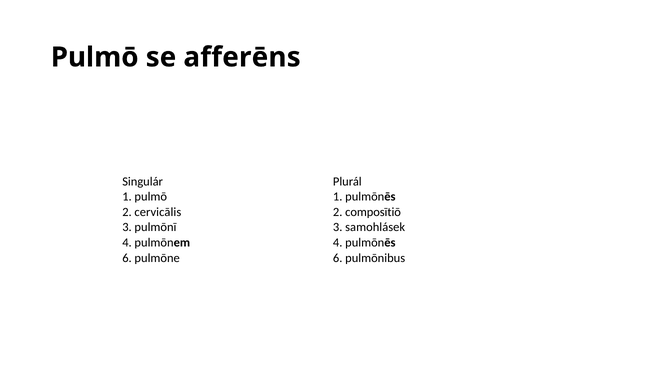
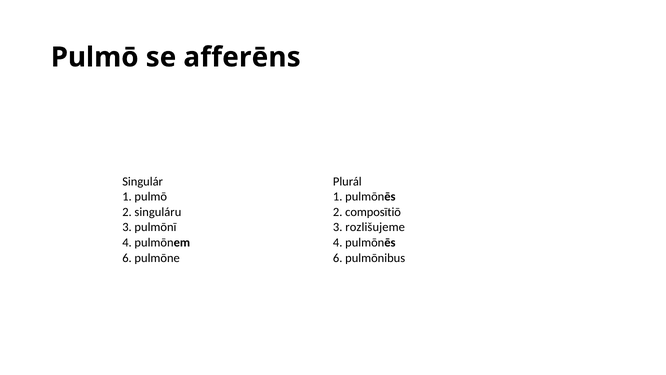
cervicālis: cervicālis -> singuláru
samohlásek: samohlásek -> rozlišujeme
